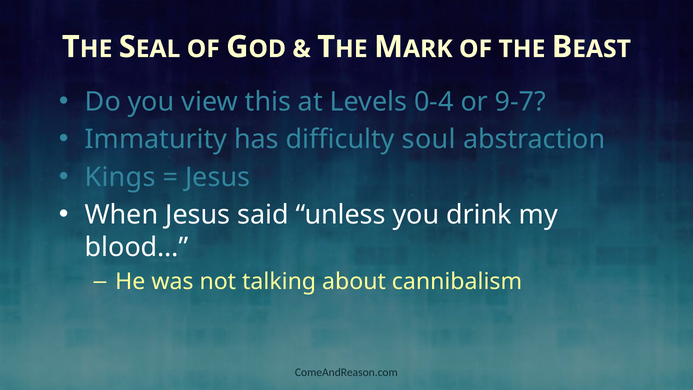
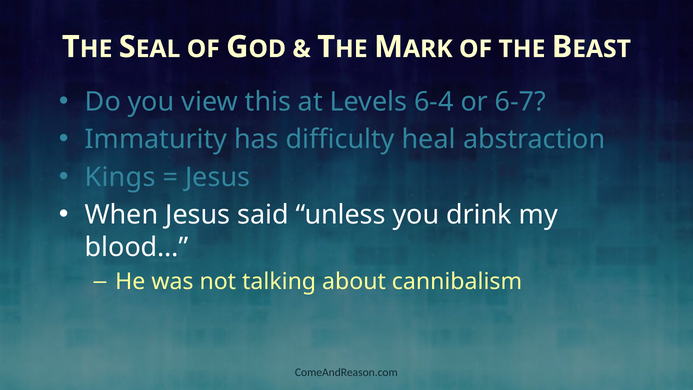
0-4: 0-4 -> 6-4
9-7: 9-7 -> 6-7
soul: soul -> heal
